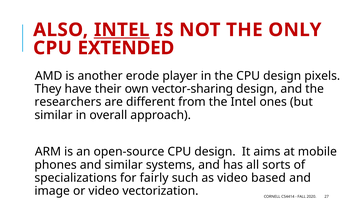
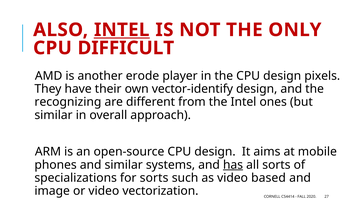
EXTENDED: EXTENDED -> DIFFICULT
vector-sharing: vector-sharing -> vector-identify
researchers: researchers -> recognizing
has underline: none -> present
for fairly: fairly -> sorts
